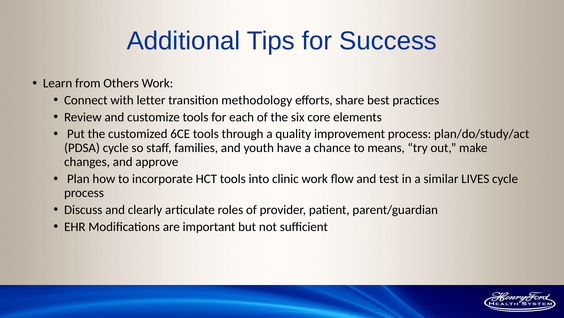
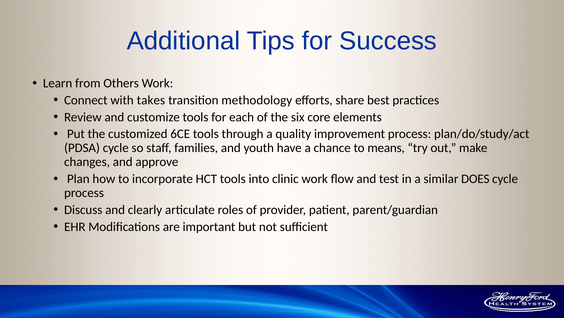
letter: letter -> takes
LIVES: LIVES -> DOES
